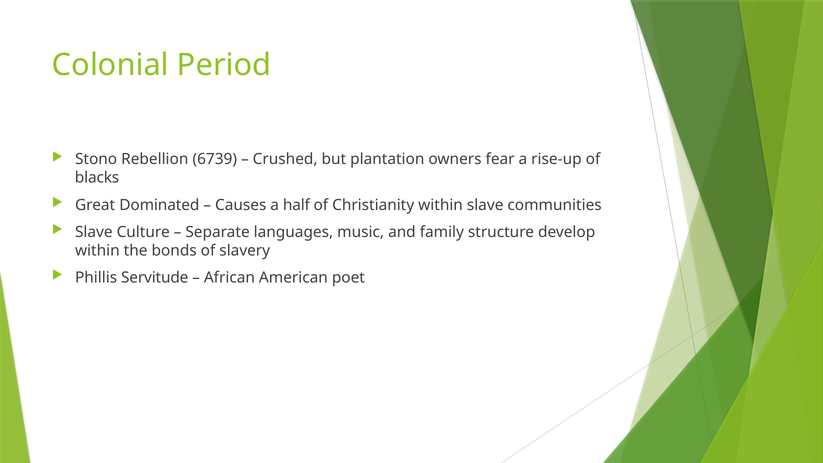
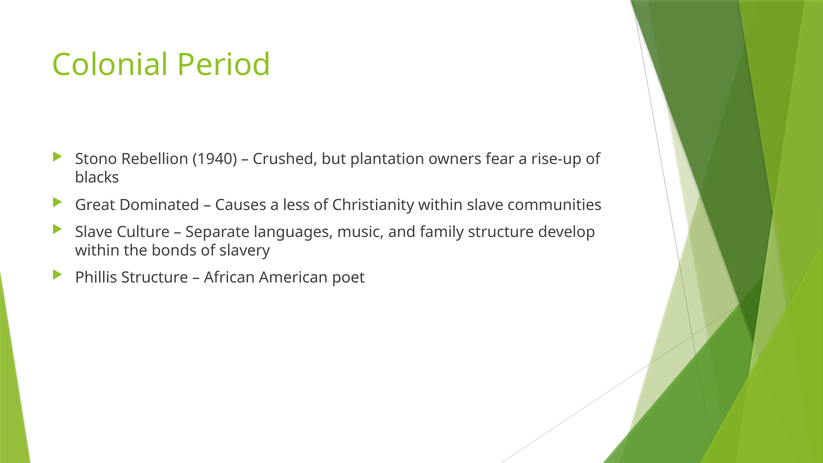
6739: 6739 -> 1940
half: half -> less
Phillis Servitude: Servitude -> Structure
